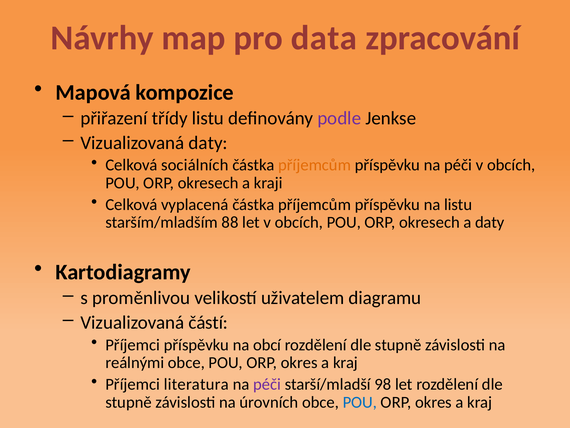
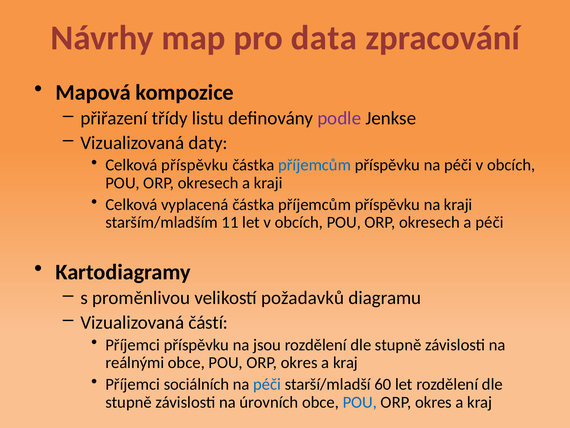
Celková sociálních: sociálních -> příspěvku
příjemcům at (315, 165) colour: orange -> blue
na listu: listu -> kraji
88: 88 -> 11
a daty: daty -> péči
uživatelem: uživatelem -> požadavků
obcí: obcí -> jsou
literatura: literatura -> sociálních
péči at (267, 384) colour: purple -> blue
98: 98 -> 60
